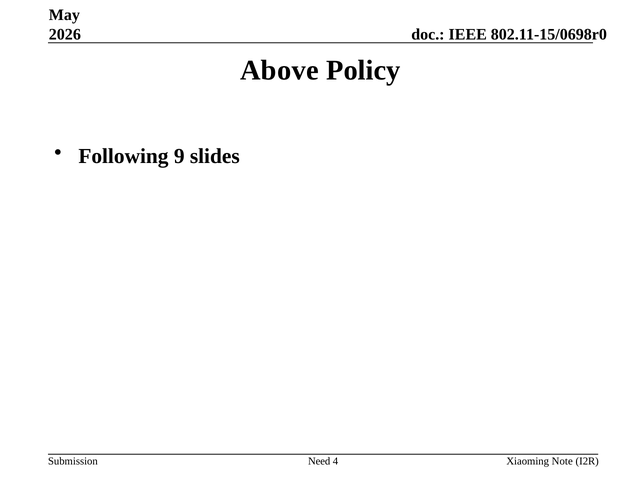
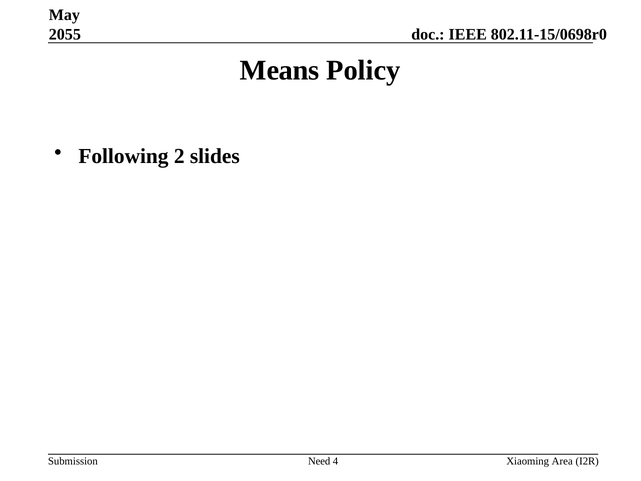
2026: 2026 -> 2055
Above: Above -> Means
9: 9 -> 2
Note: Note -> Area
